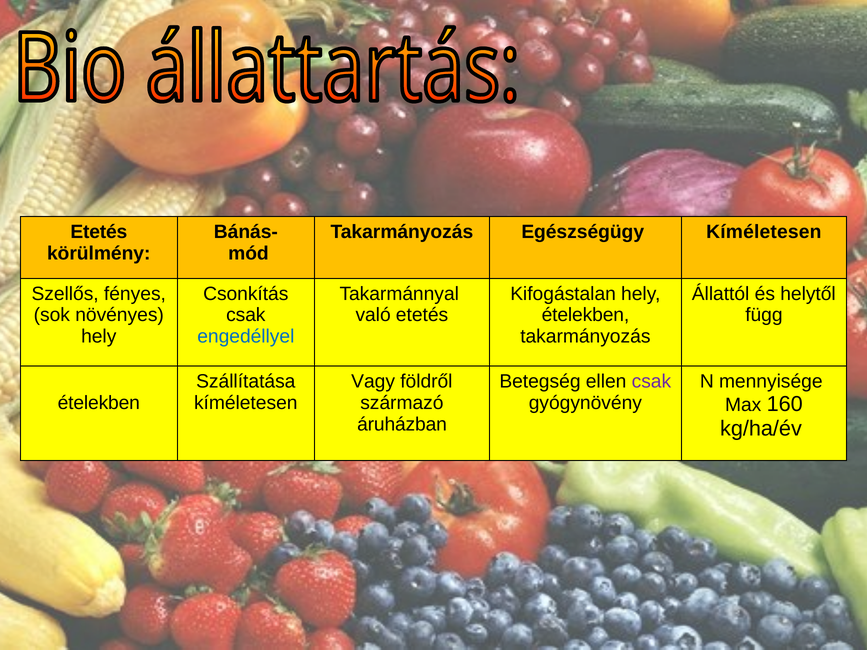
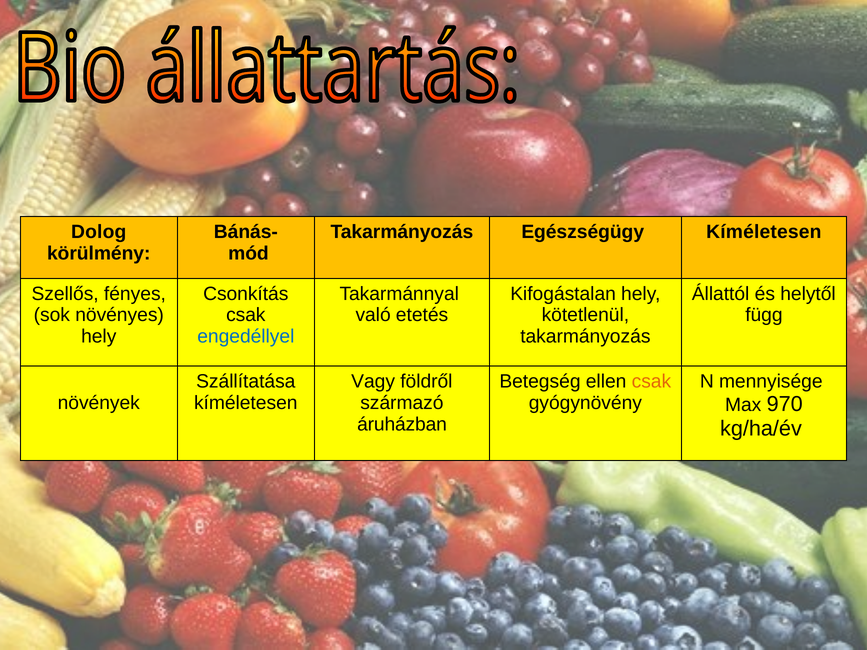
Etetés at (99, 232): Etetés -> Dolog
ételekben at (585, 315): ételekben -> kötetlenül
csak at (651, 382) colour: purple -> orange
ételekben at (99, 403): ételekben -> növények
160: 160 -> 970
